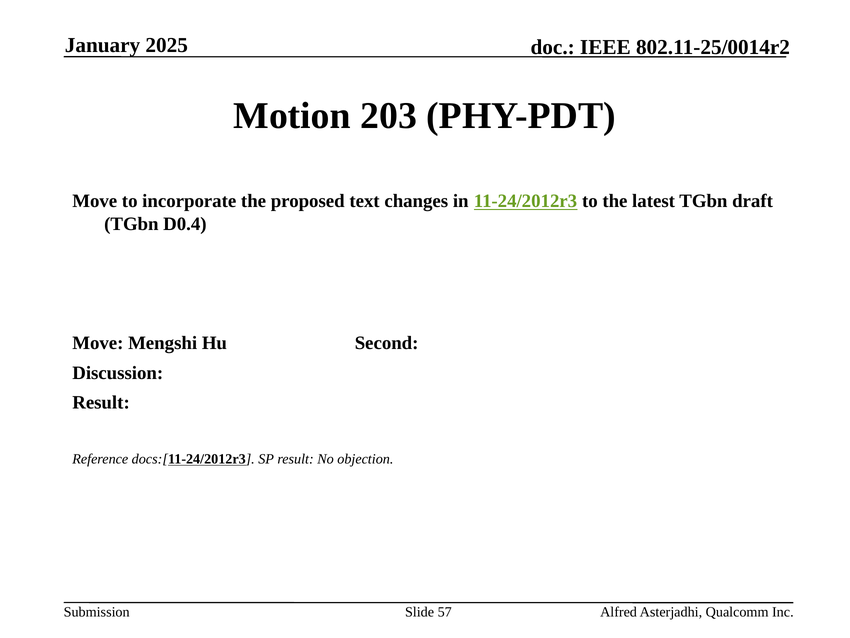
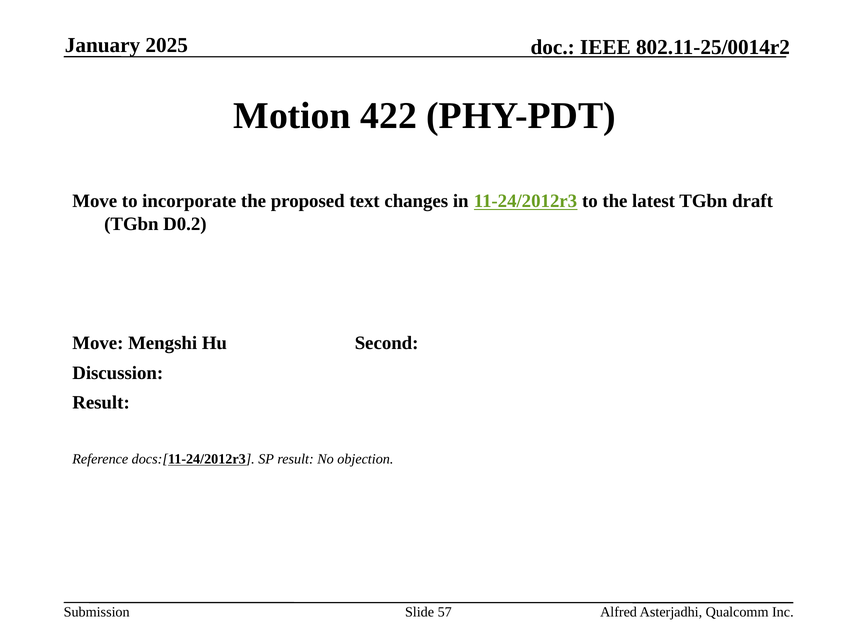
203: 203 -> 422
D0.4: D0.4 -> D0.2
